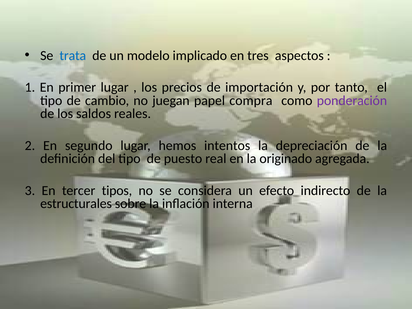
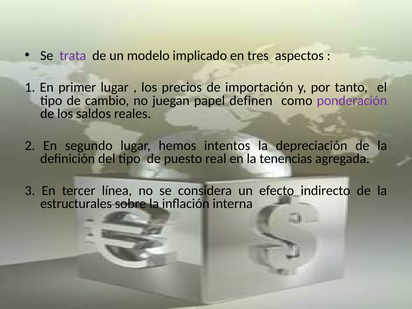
trata colour: blue -> purple
compra: compra -> definen
originado: originado -> tenencias
tipos: tipos -> línea
